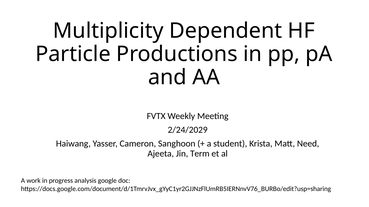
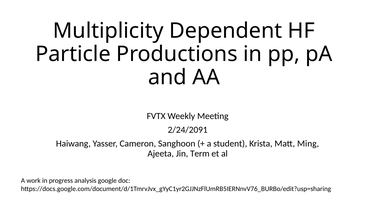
2/24/2029: 2/24/2029 -> 2/24/2091
Need: Need -> Ming
